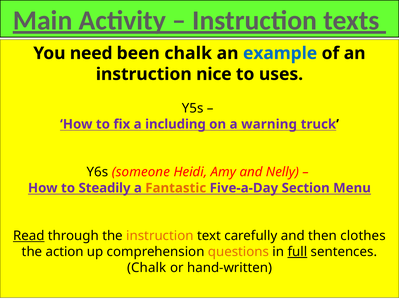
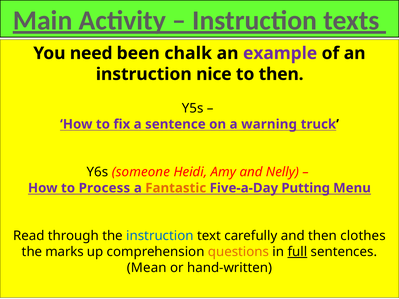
example colour: blue -> purple
to uses: uses -> then
including: including -> sentence
Steadily: Steadily -> Process
Section: Section -> Putting
Read underline: present -> none
instruction at (160, 236) colour: orange -> blue
action: action -> marks
Chalk at (147, 268): Chalk -> Mean
